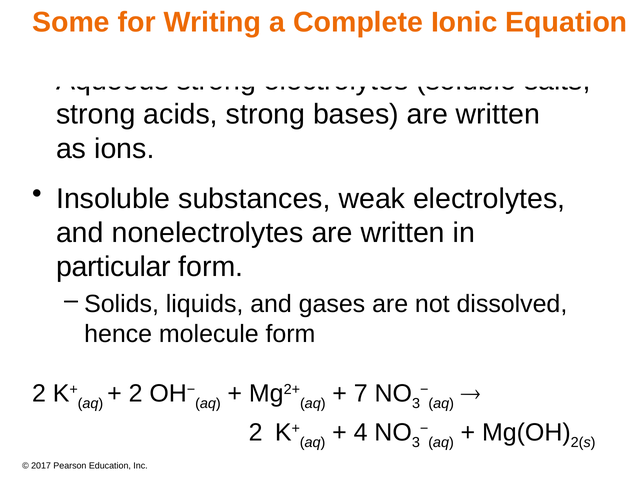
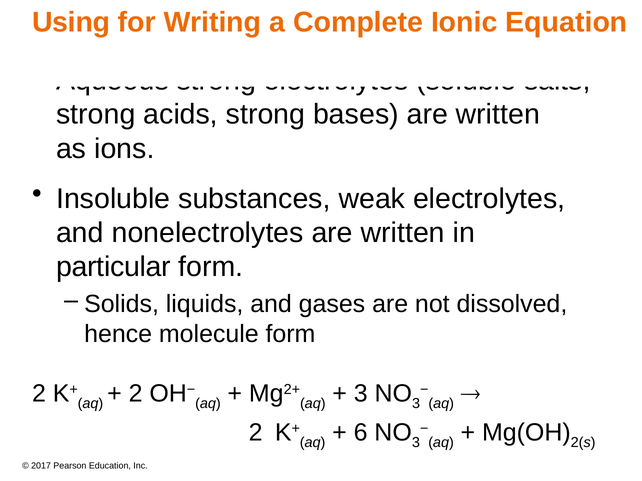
Some: Some -> Using
7 at (361, 394): 7 -> 3
4: 4 -> 6
